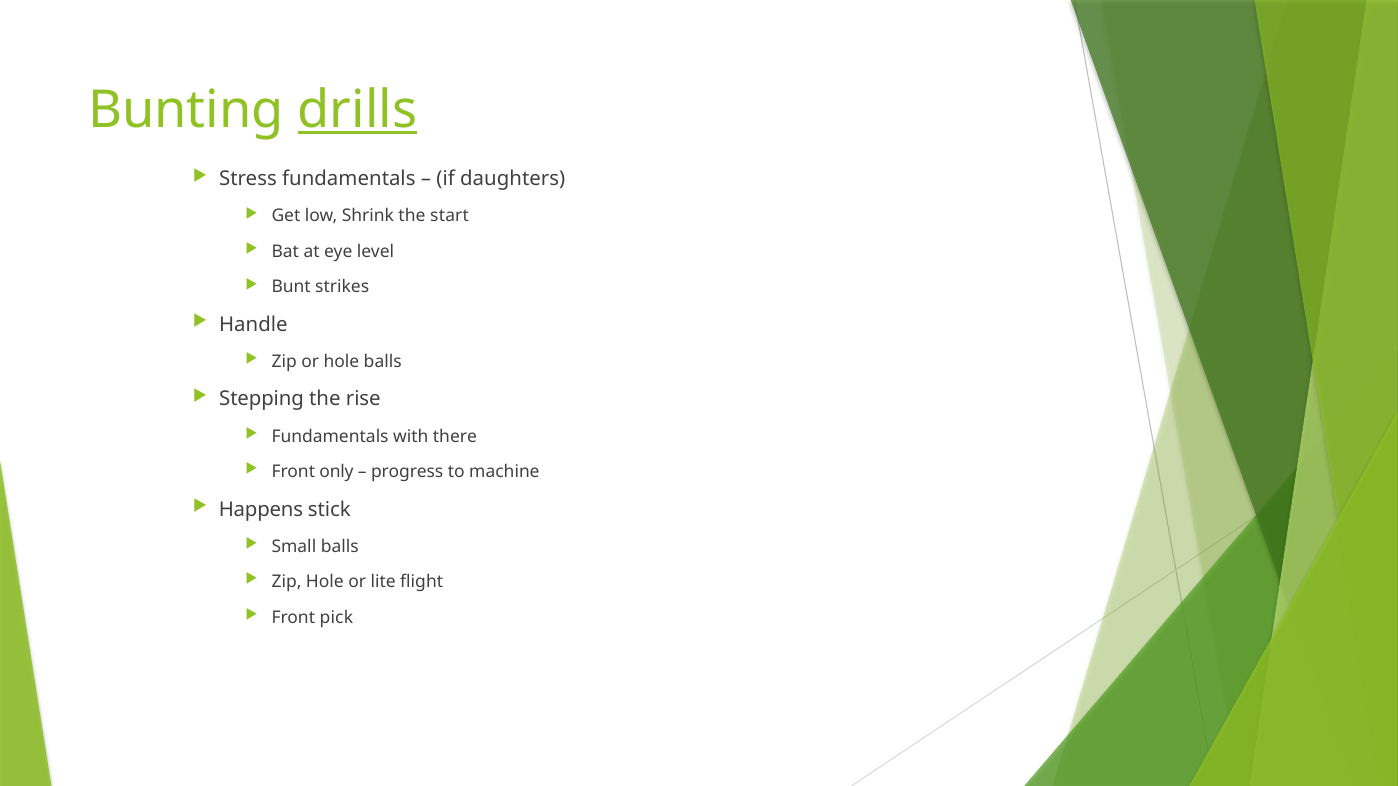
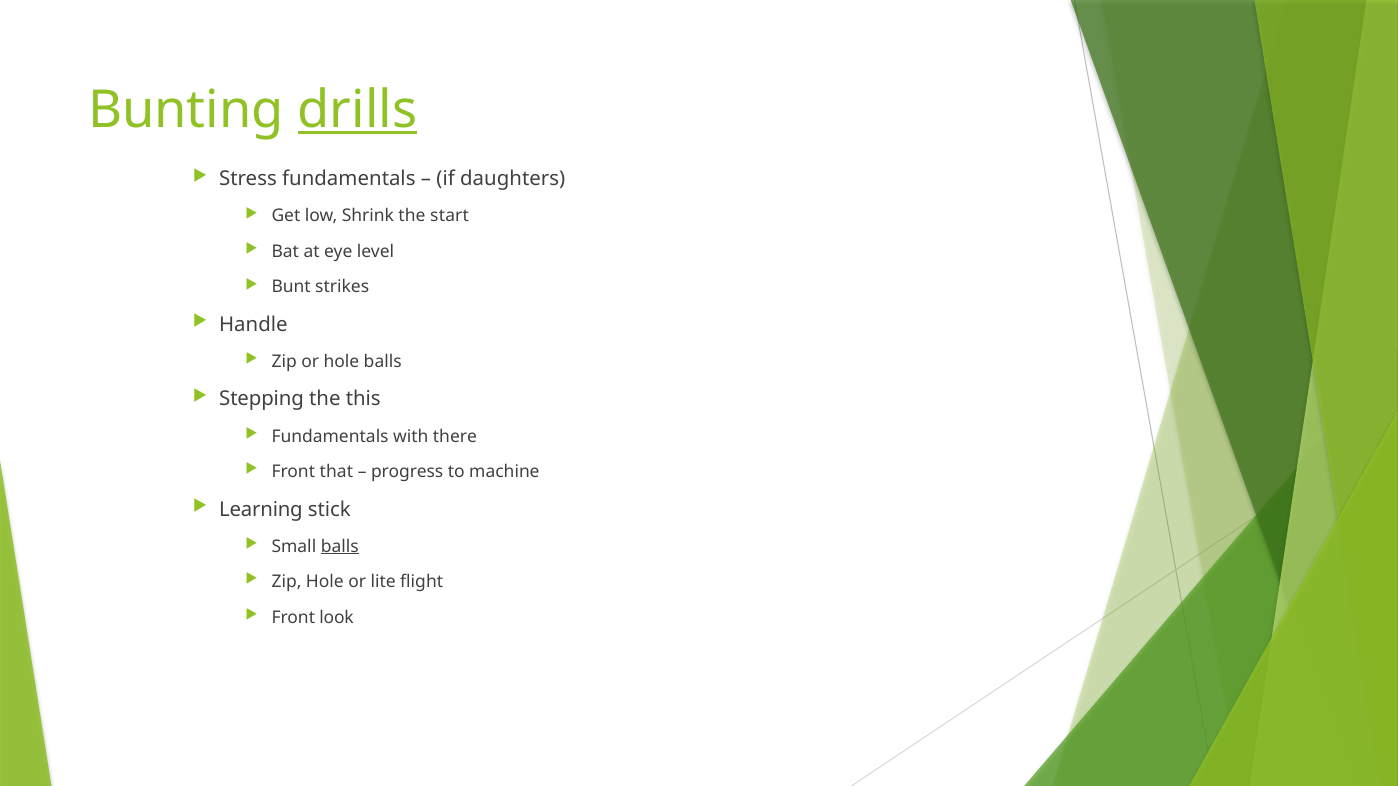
rise: rise -> this
only: only -> that
Happens: Happens -> Learning
balls at (340, 547) underline: none -> present
pick: pick -> look
